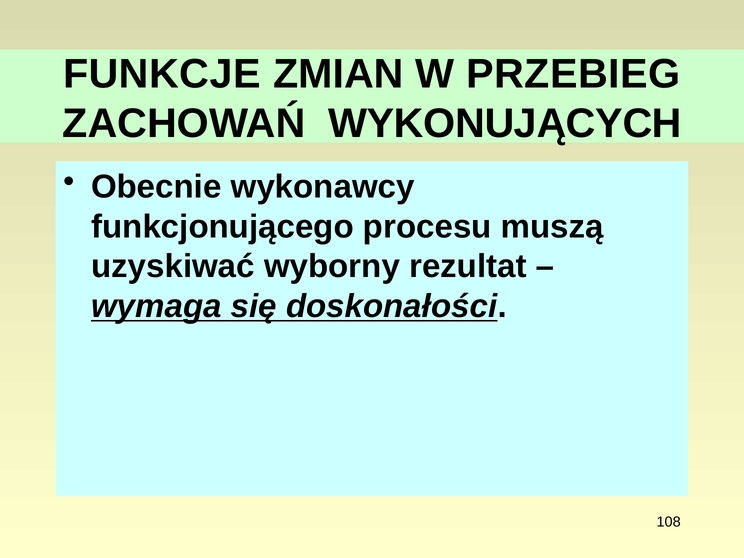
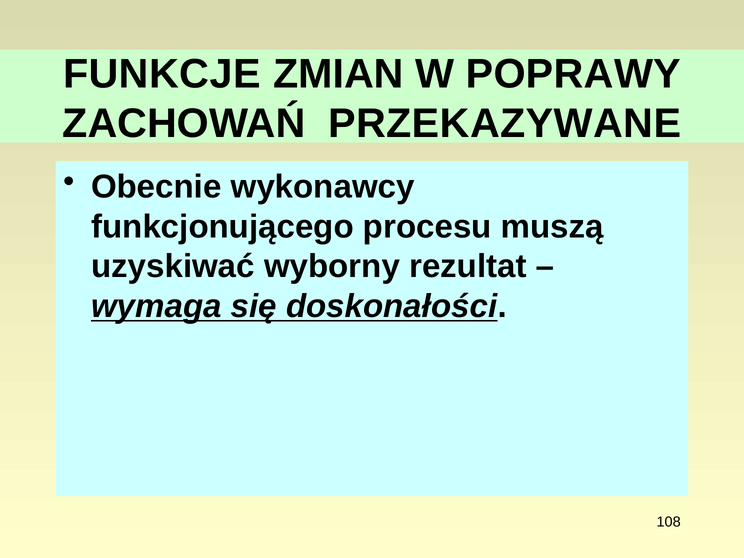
PRZEBIEG: PRZEBIEG -> POPRAWY
WYKONUJĄCYCH: WYKONUJĄCYCH -> PRZEKAZYWANE
